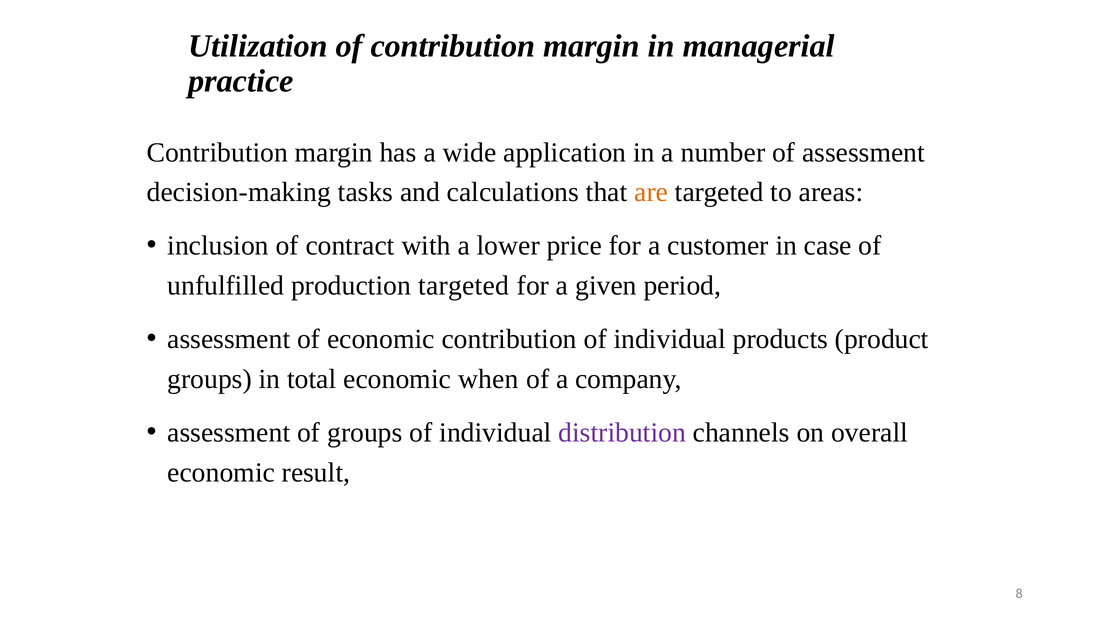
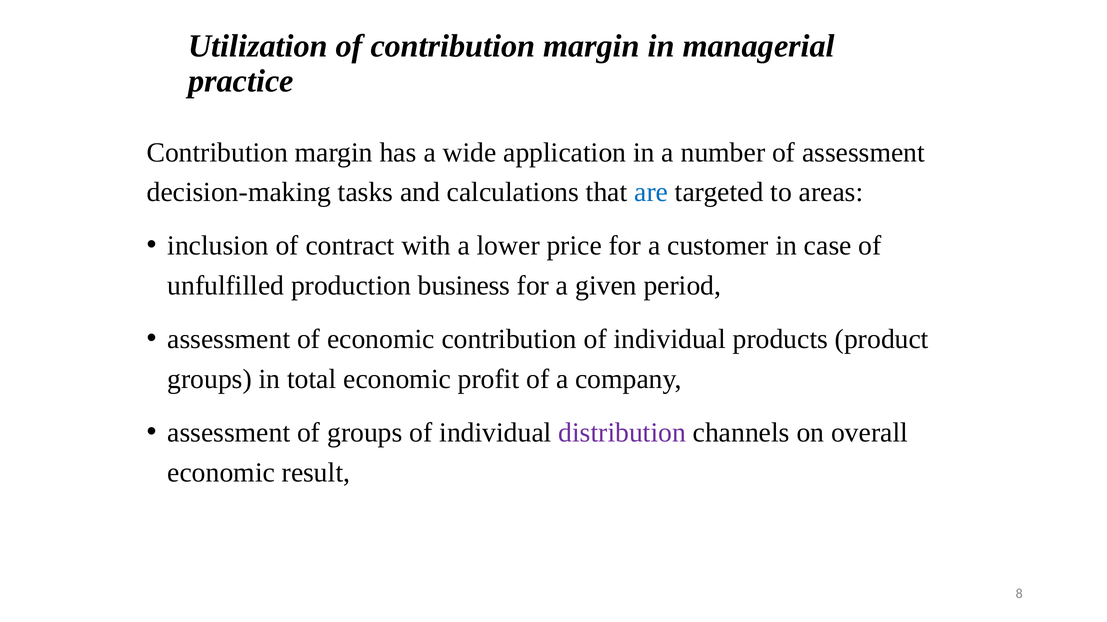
are colour: orange -> blue
production targeted: targeted -> business
when: when -> profit
